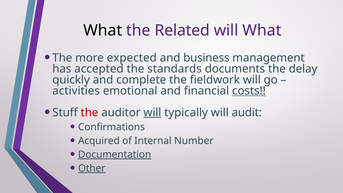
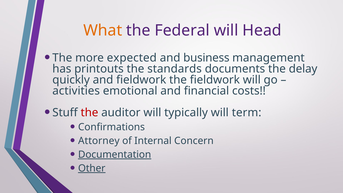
What at (103, 30) colour: black -> orange
Related: Related -> Federal
will What: What -> Head
accepted: accepted -> printouts
and complete: complete -> fieldwork
costs underline: present -> none
will at (152, 112) underline: present -> none
audit: audit -> term
Acquired: Acquired -> Attorney
Number: Number -> Concern
